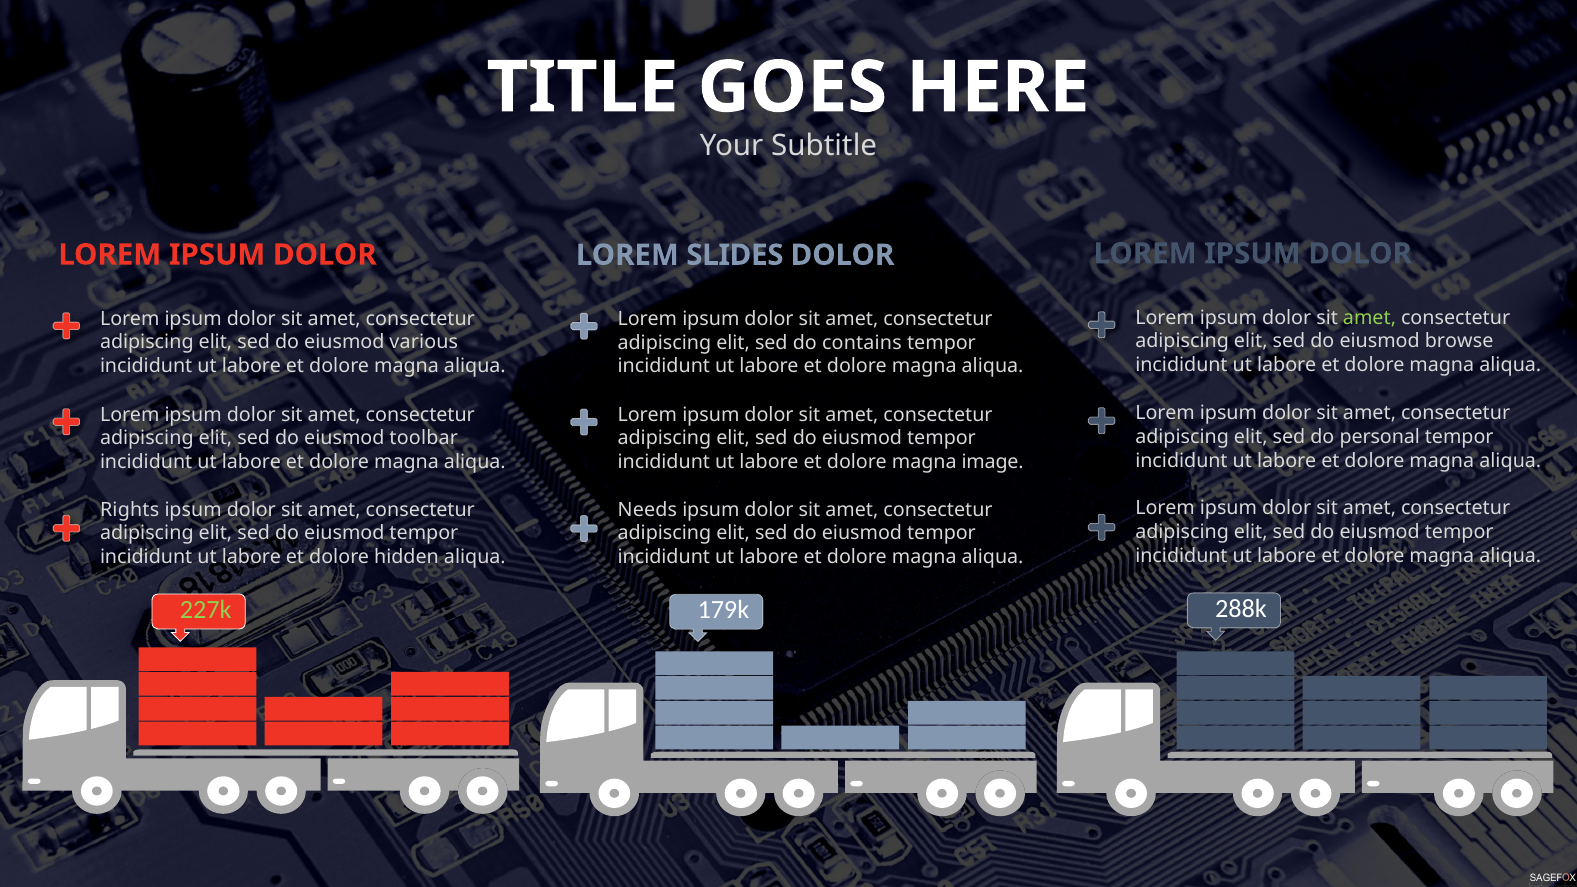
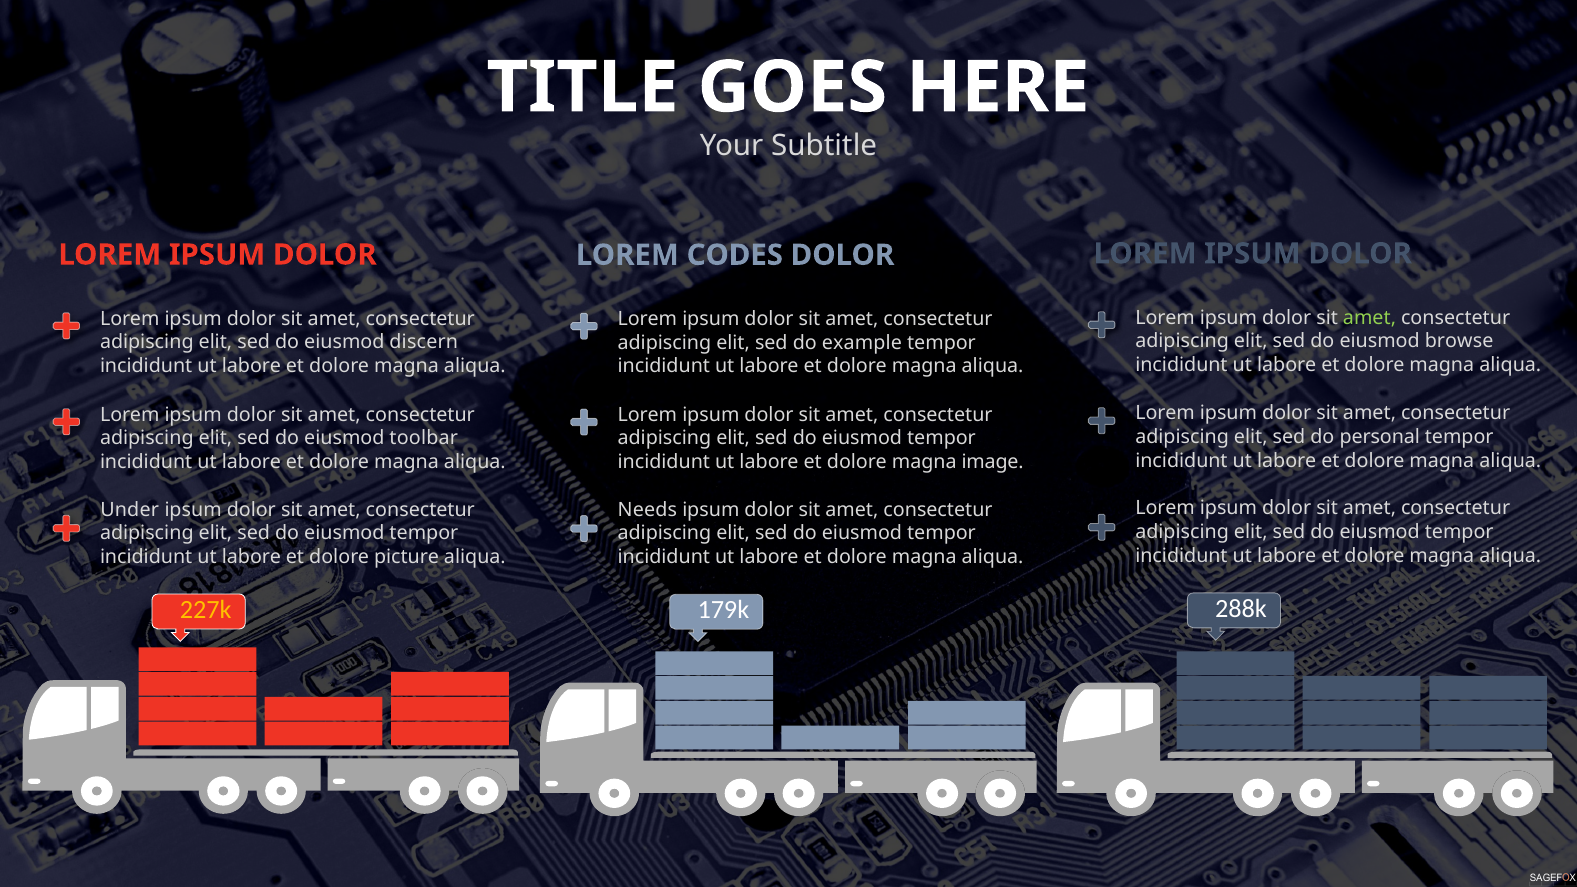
SLIDES: SLIDES -> CODES
various: various -> discern
contains: contains -> example
Rights: Rights -> Under
hidden: hidden -> picture
227k colour: light green -> yellow
